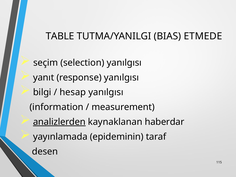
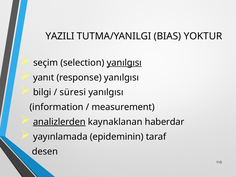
TABLE: TABLE -> YAZILI
ETMEDE: ETMEDE -> YOKTUR
yanılgısı at (124, 63) underline: none -> present
hesap: hesap -> süresi
